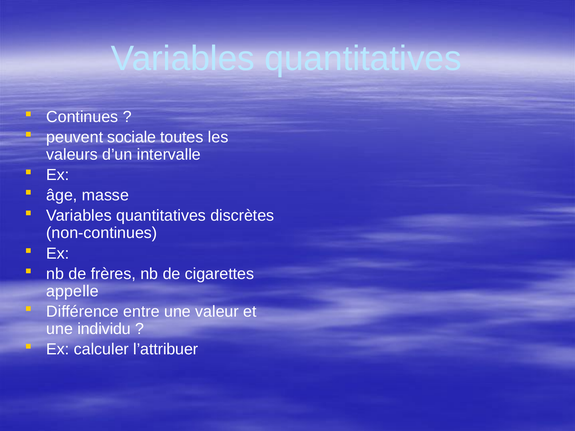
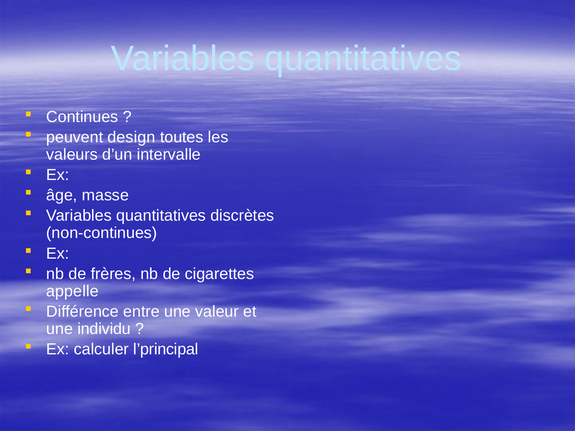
sociale: sociale -> design
l’attribuer: l’attribuer -> l’principal
